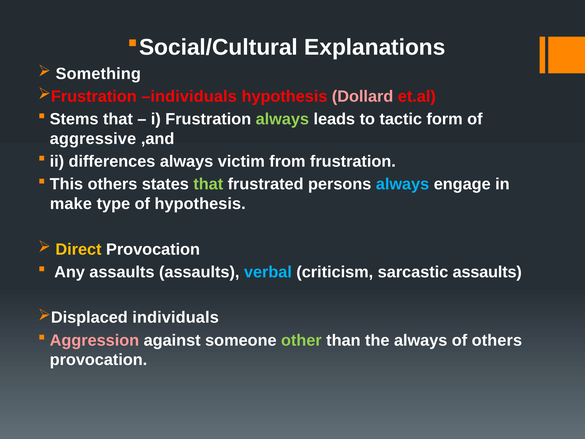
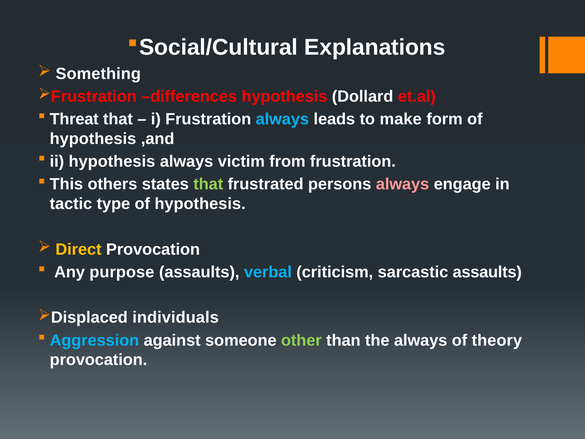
individuals at (189, 96): individuals -> differences
Dollard colour: pink -> white
Stems: Stems -> Threat
always at (282, 119) colour: light green -> light blue
tactic: tactic -> make
aggressive at (93, 139): aggressive -> hypothesis
ii differences: differences -> hypothesis
always at (403, 184) colour: light blue -> pink
make: make -> tactic
Any assaults: assaults -> purpose
Aggression colour: pink -> light blue
of others: others -> theory
